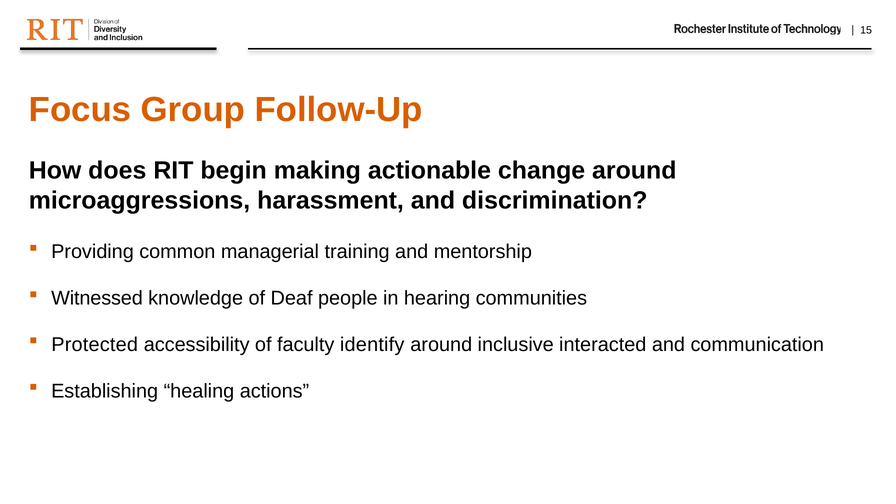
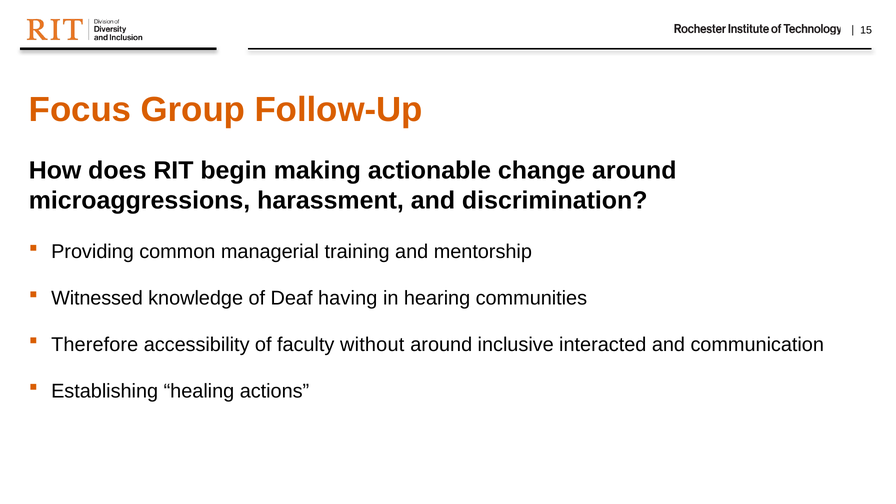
people: people -> having
Protected: Protected -> Therefore
identify: identify -> without
